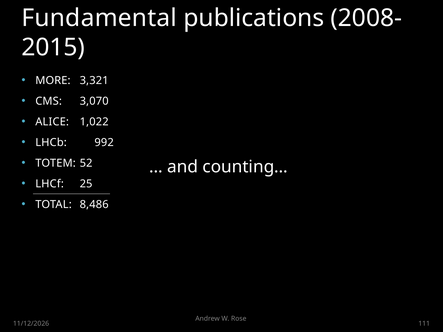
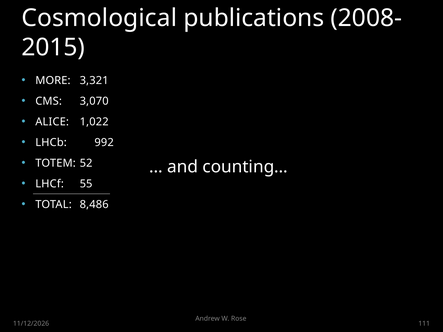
Fundamental: Fundamental -> Cosmological
25: 25 -> 55
